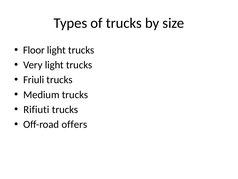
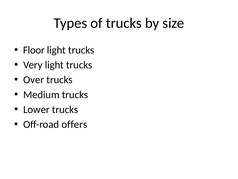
Friuli: Friuli -> Over
Rifiuti: Rifiuti -> Lower
